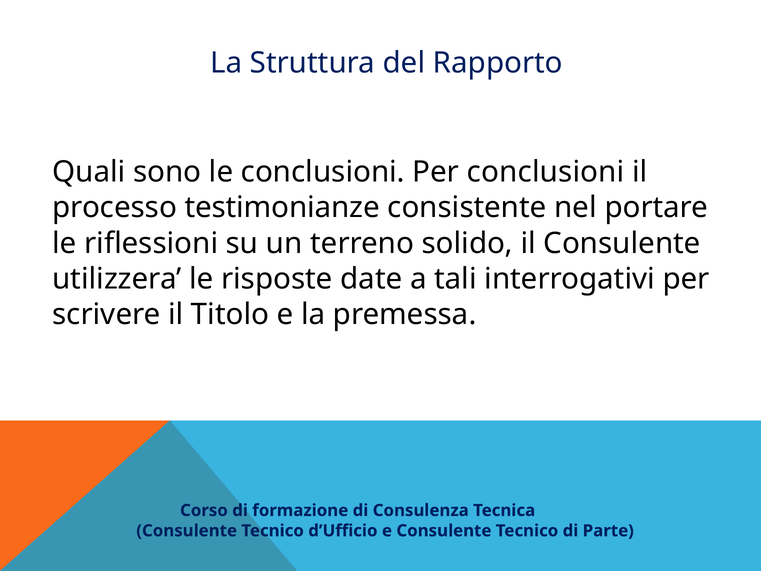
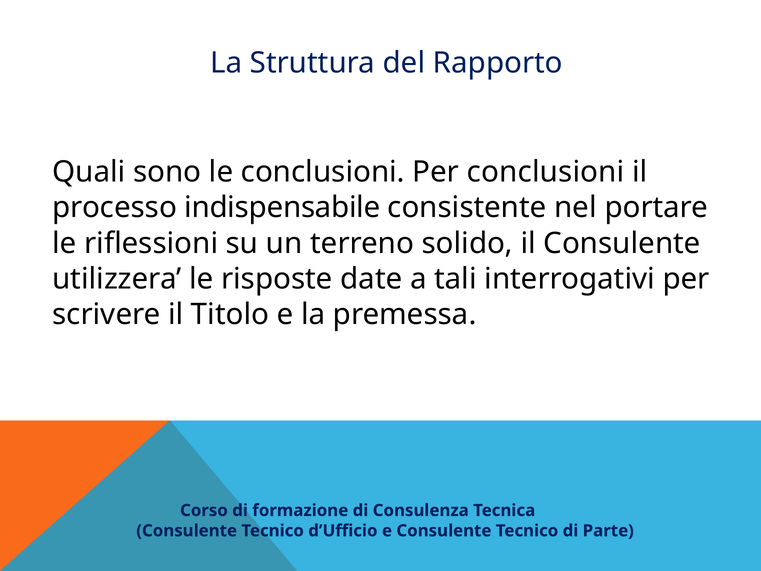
testimonianze: testimonianze -> indispensabile
